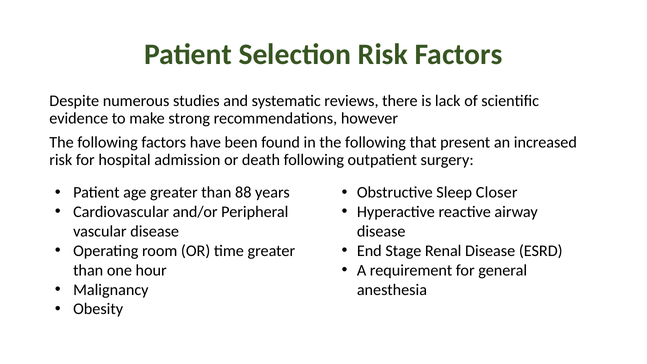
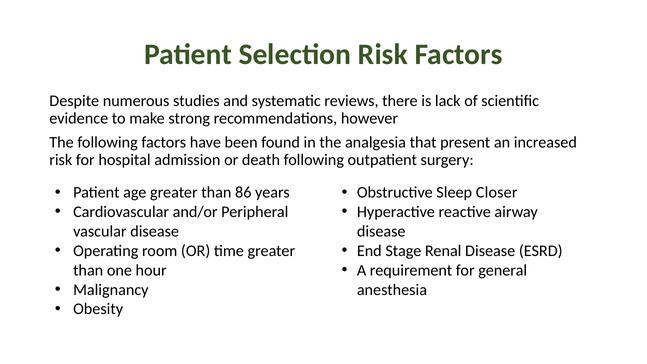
in the following: following -> analgesia
88: 88 -> 86
